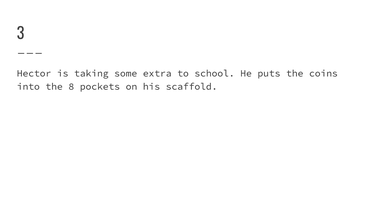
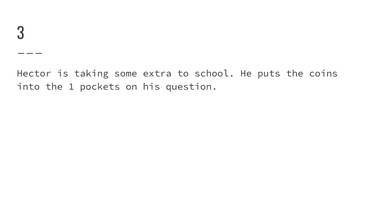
8: 8 -> 1
scaffold: scaffold -> question
